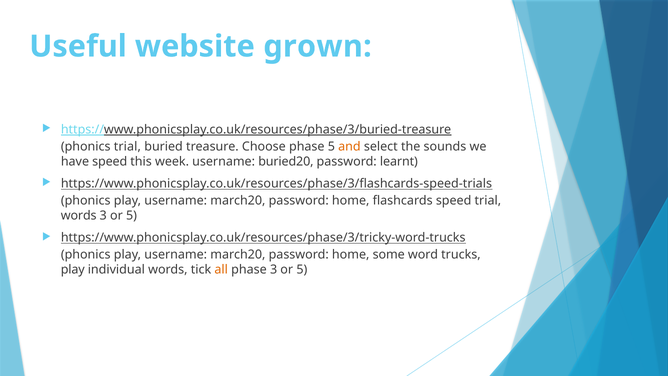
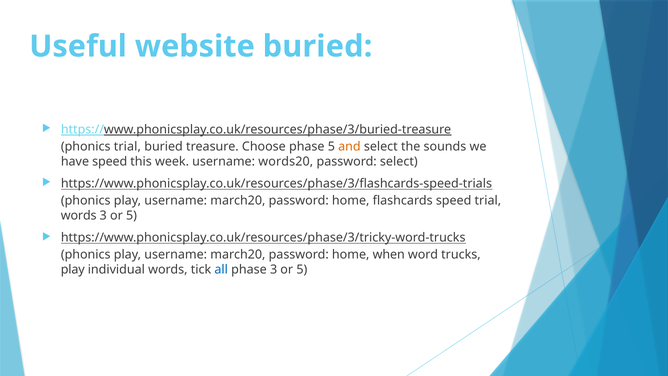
website grown: grown -> buried
buried20: buried20 -> words20
password learnt: learnt -> select
some: some -> when
all colour: orange -> blue
